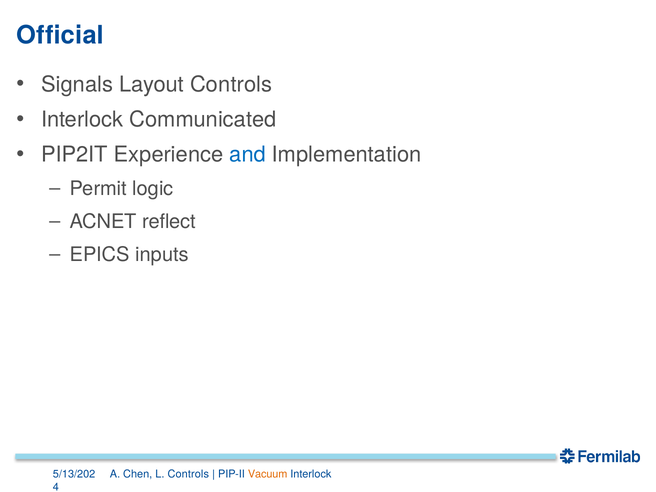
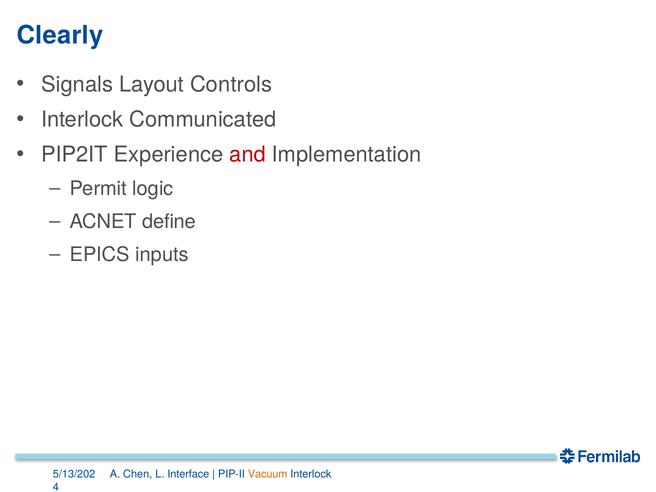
Official: Official -> Clearly
and colour: blue -> red
reflect: reflect -> define
L Controls: Controls -> Interface
